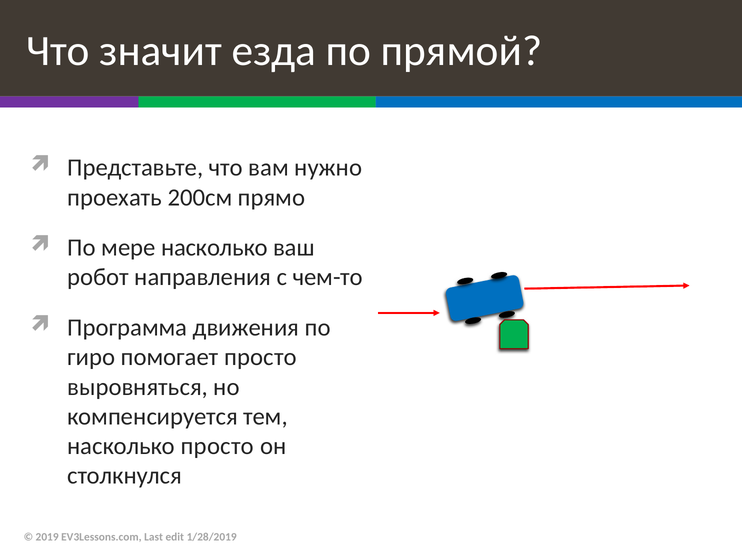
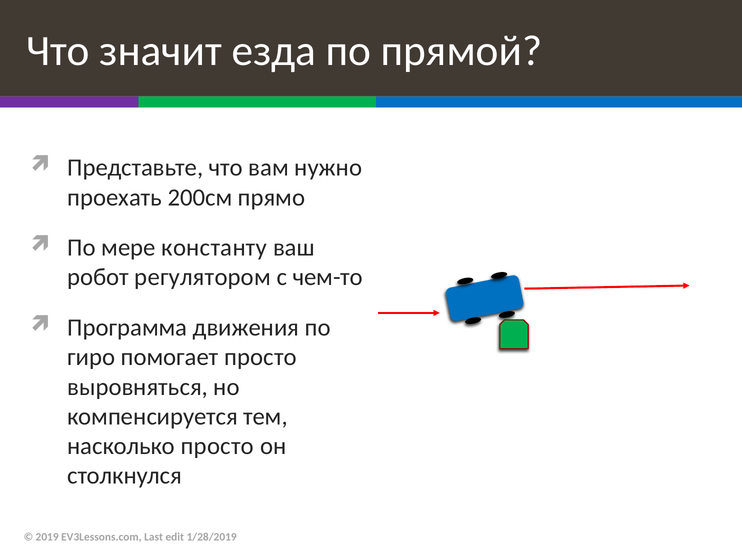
мере насколько: насколько -> константу
направления: направления -> регулятором
